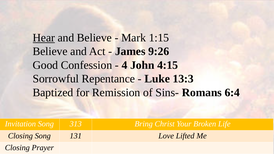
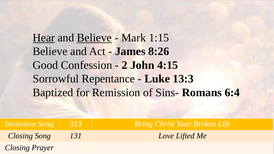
Believe at (94, 38) underline: none -> present
9:26: 9:26 -> 8:26
4: 4 -> 2
